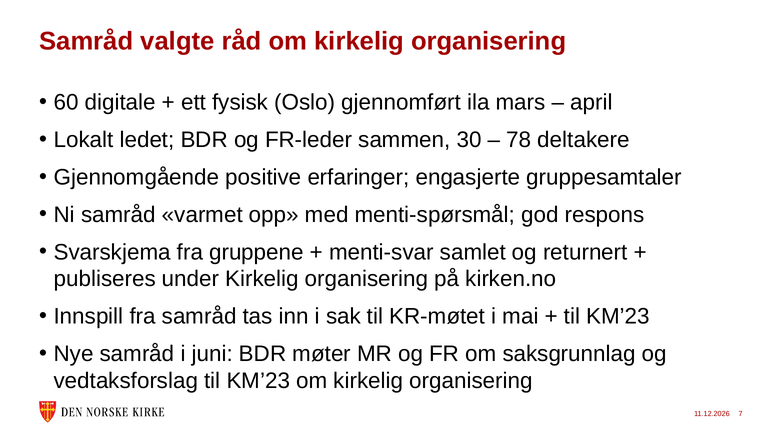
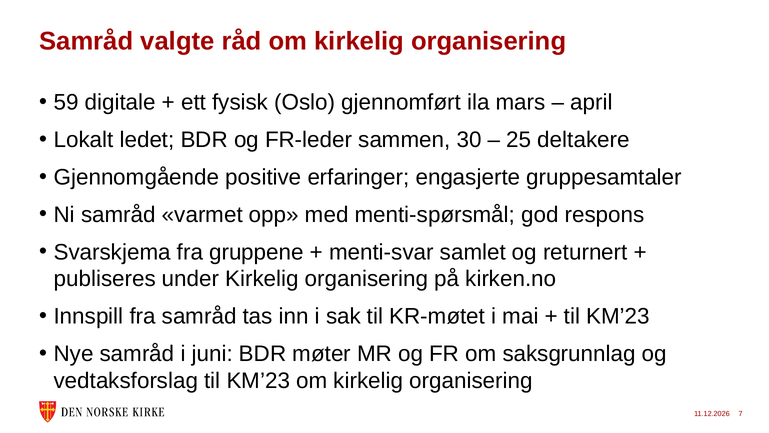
60: 60 -> 59
78: 78 -> 25
